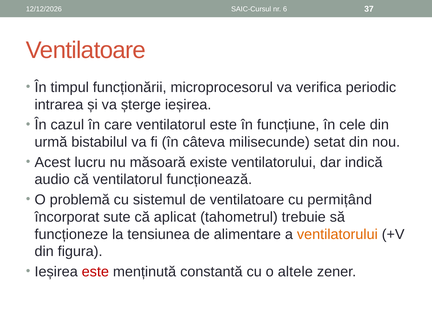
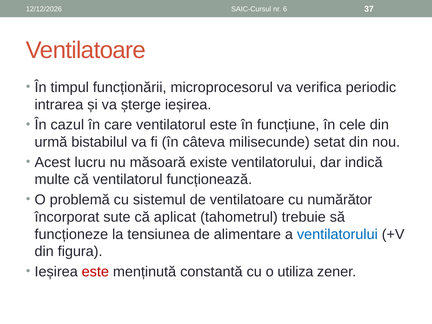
audio: audio -> multe
permițând: permițând -> numărător
ventilatorului at (337, 234) colour: orange -> blue
altele: altele -> utiliza
